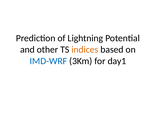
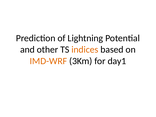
IMD-WRF colour: blue -> orange
